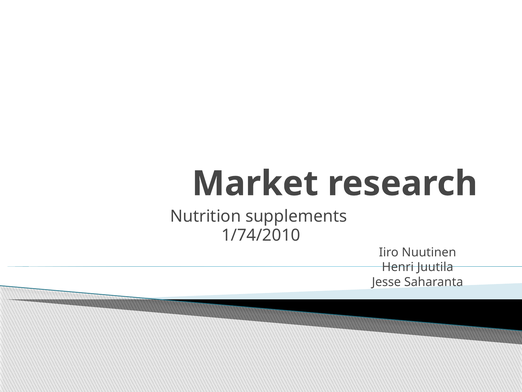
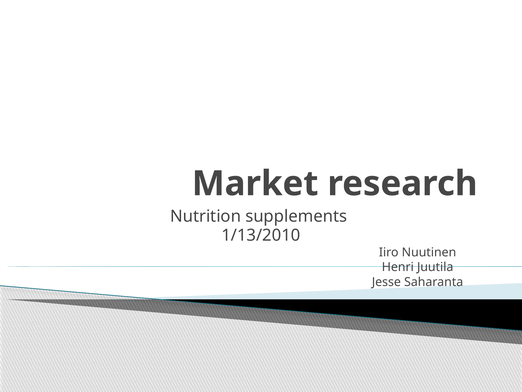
1/74/2010: 1/74/2010 -> 1/13/2010
